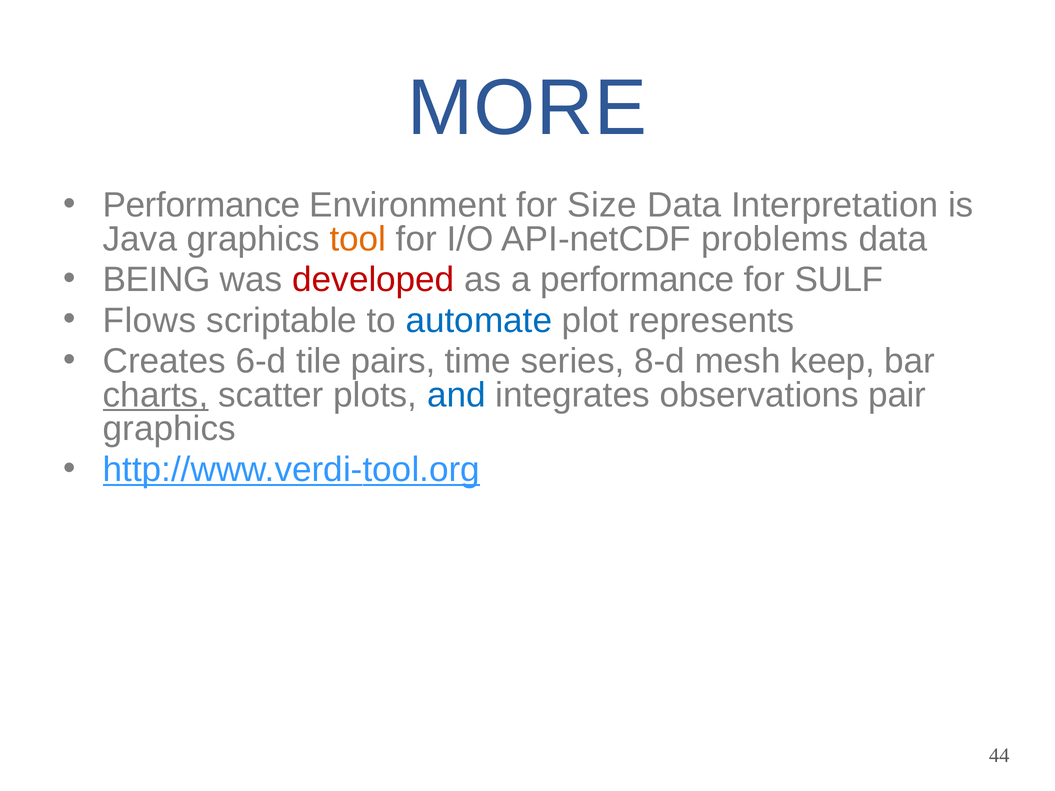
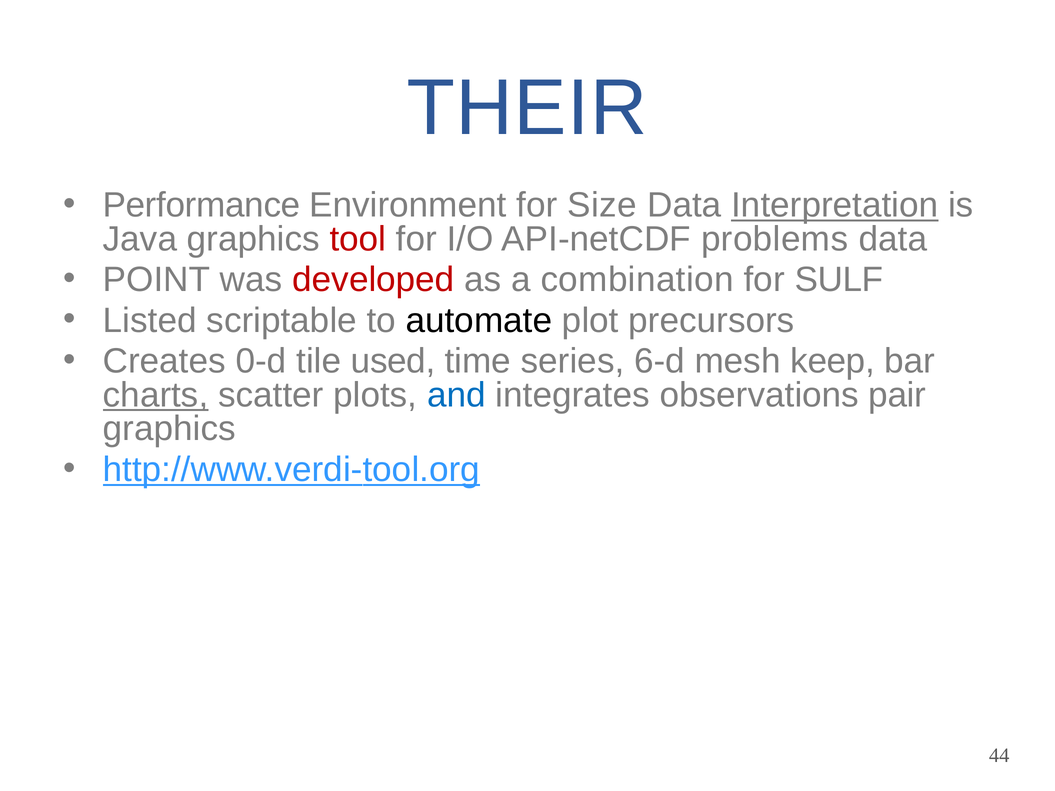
MORE: MORE -> THEIR
Interpretation underline: none -> present
tool colour: orange -> red
BEING: BEING -> POINT
a performance: performance -> combination
Flows: Flows -> Listed
automate colour: blue -> black
represents: represents -> precursors
6-d: 6-d -> 0-d
pairs: pairs -> used
8-d: 8-d -> 6-d
